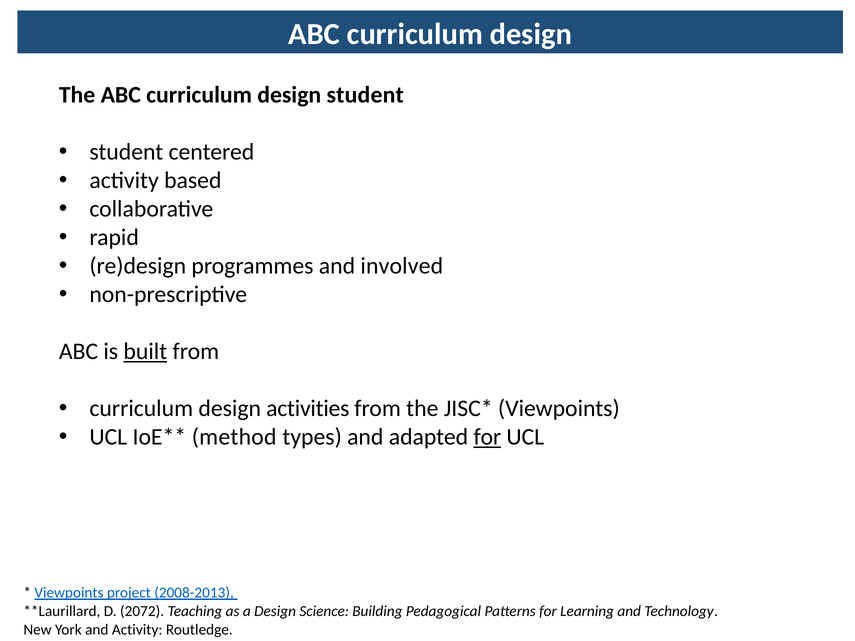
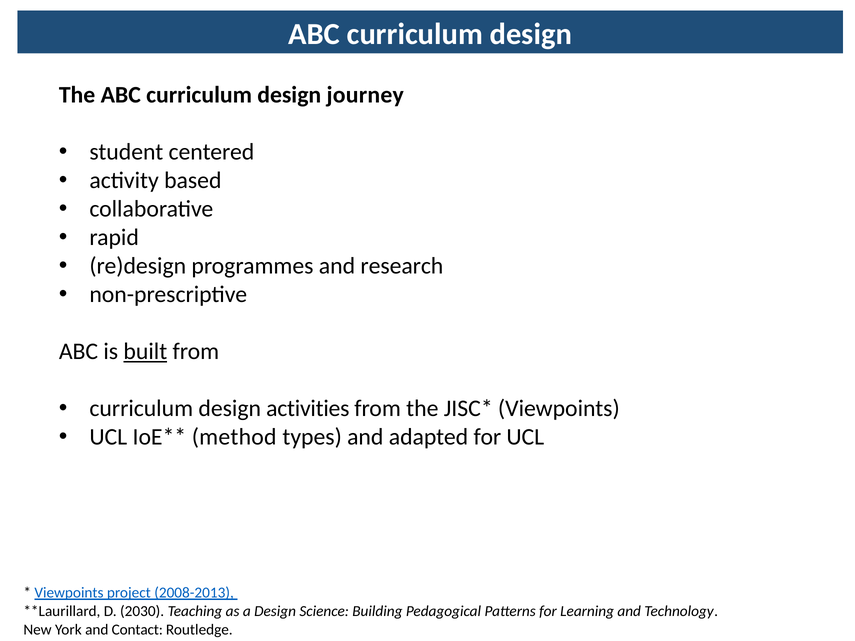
design student: student -> journey
involved: involved -> research
for at (487, 437) underline: present -> none
2072: 2072 -> 2030
and Activity: Activity -> Contact
